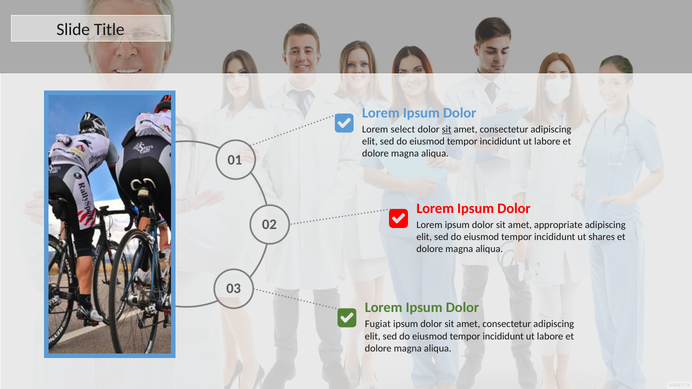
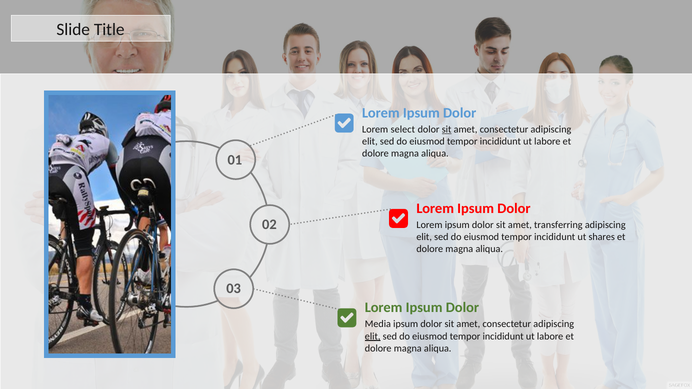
appropriate: appropriate -> transferring
Fugiat: Fugiat -> Media
elit at (373, 336) underline: none -> present
